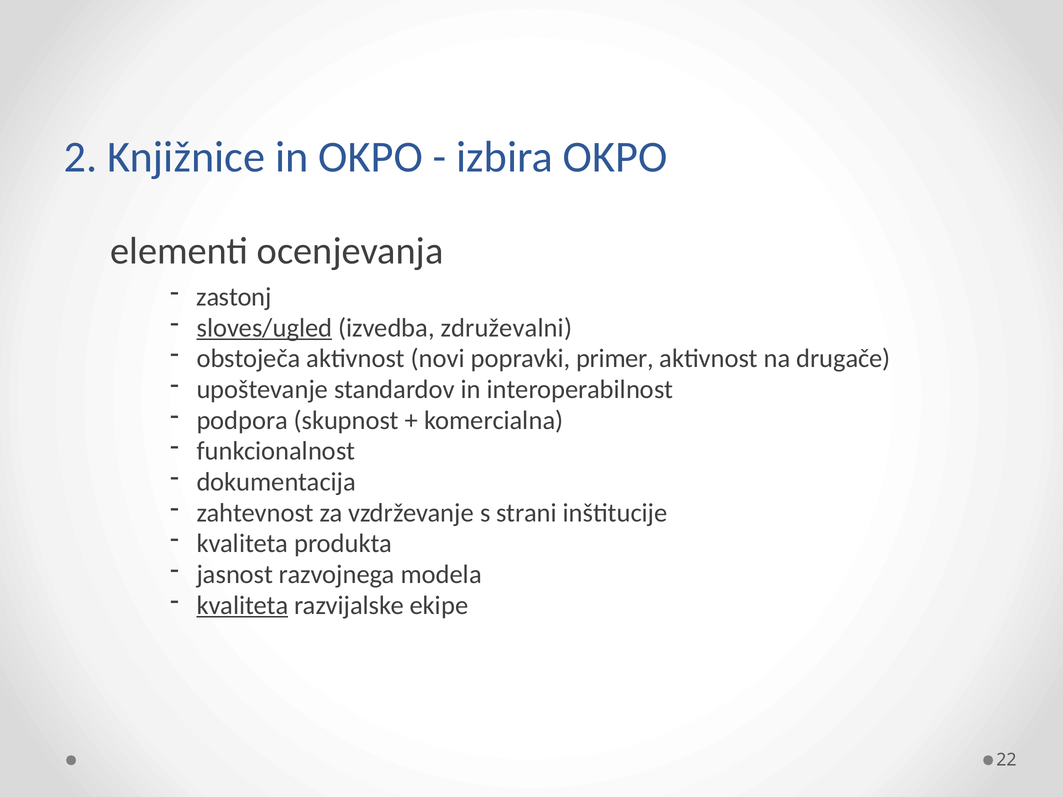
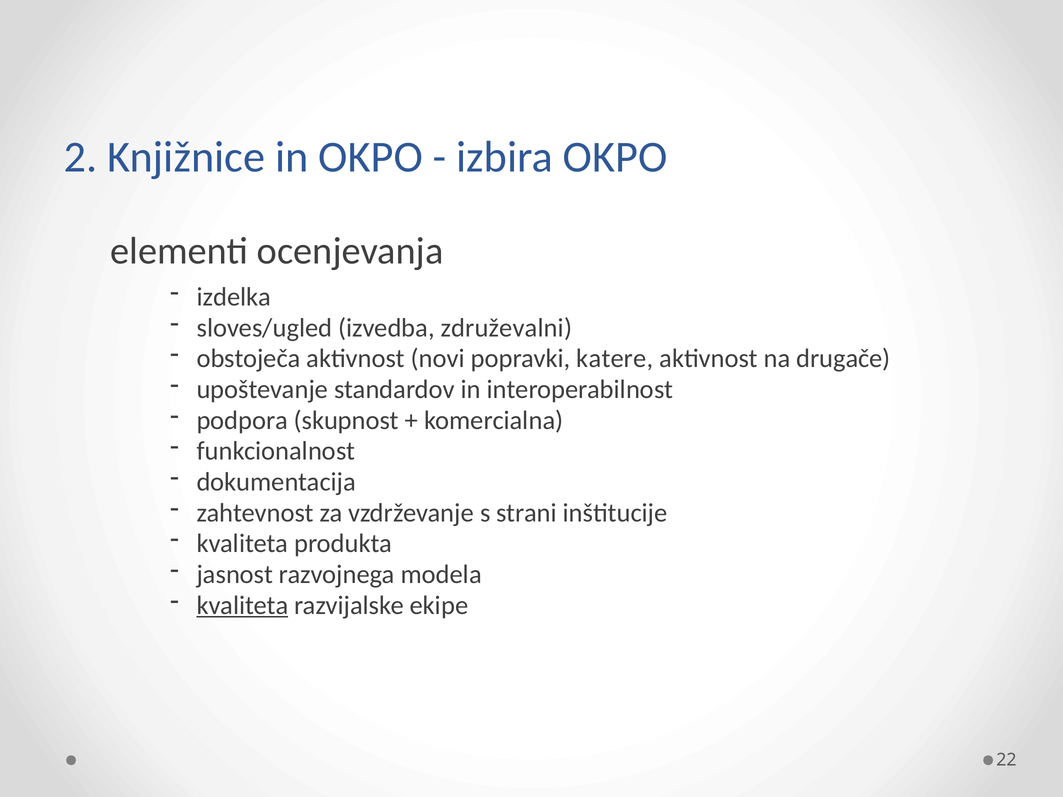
zastonj: zastonj -> izdelka
sloves/ugled underline: present -> none
primer: primer -> katere
